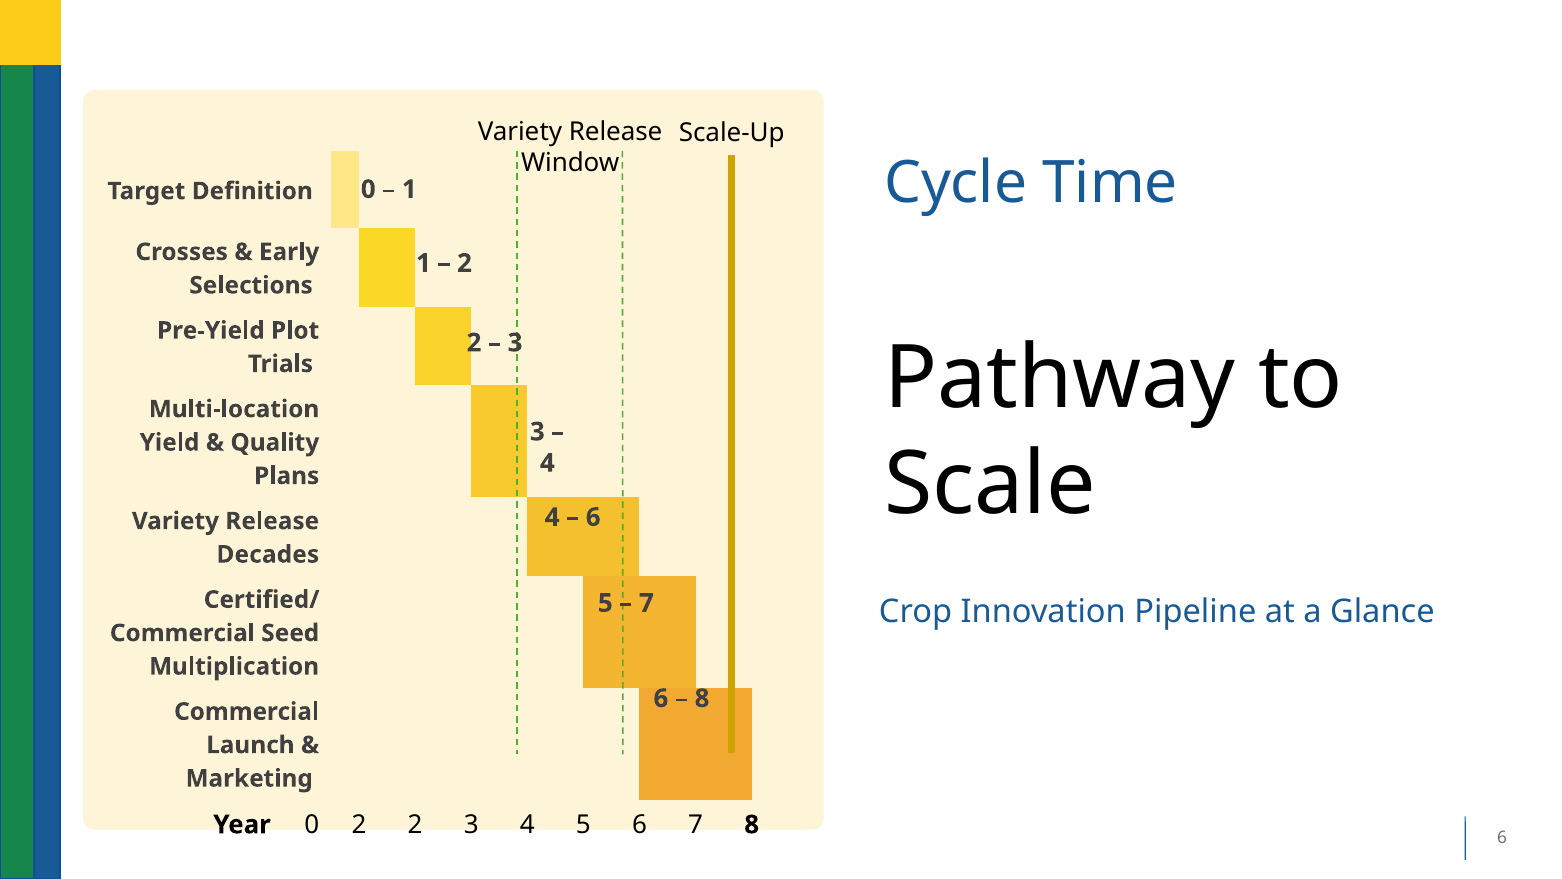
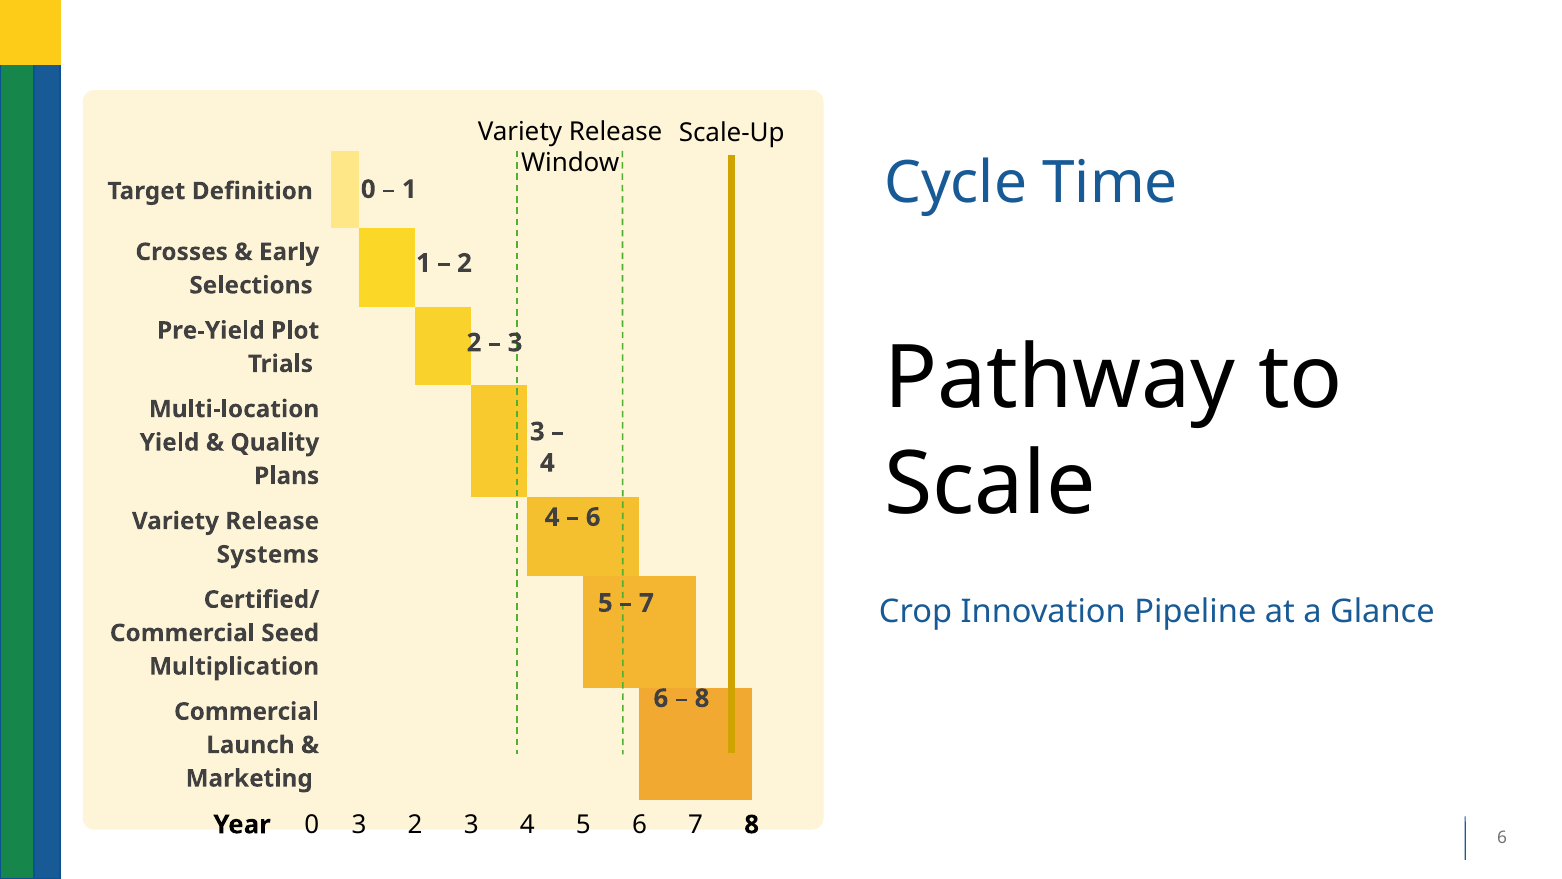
Decades: Decades -> Systems
0 2: 2 -> 3
